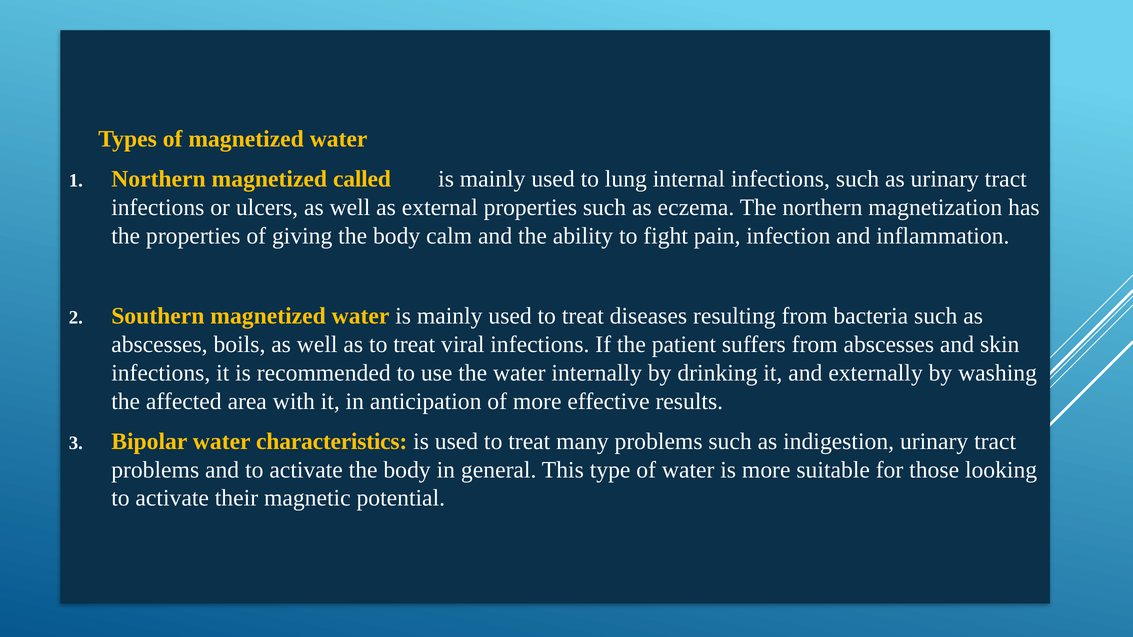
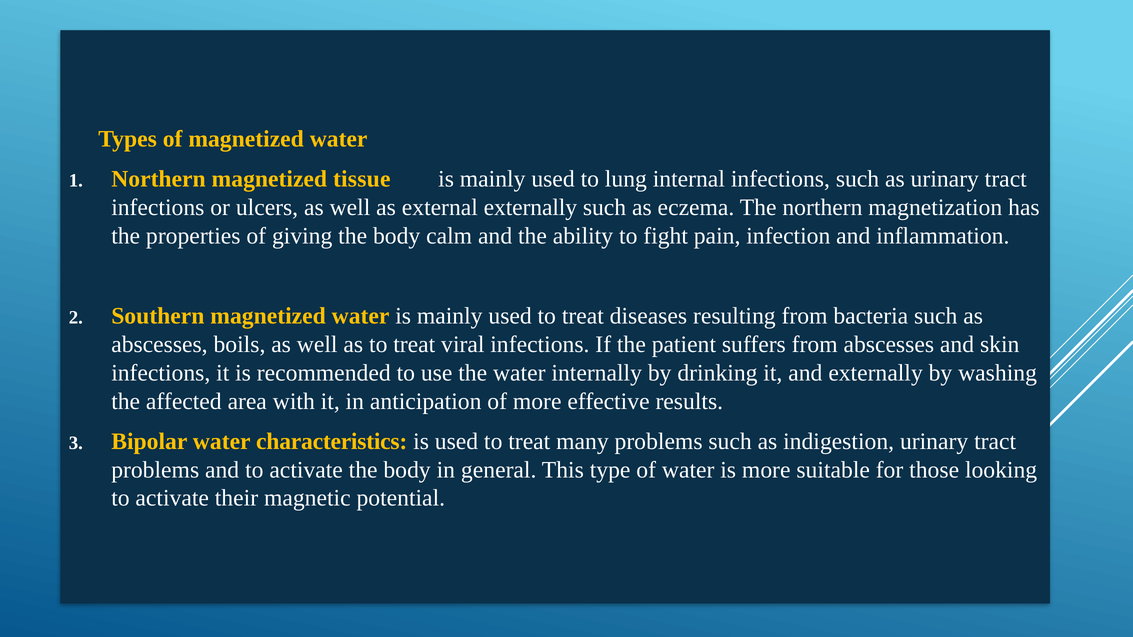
called: called -> tissue
external properties: properties -> externally
